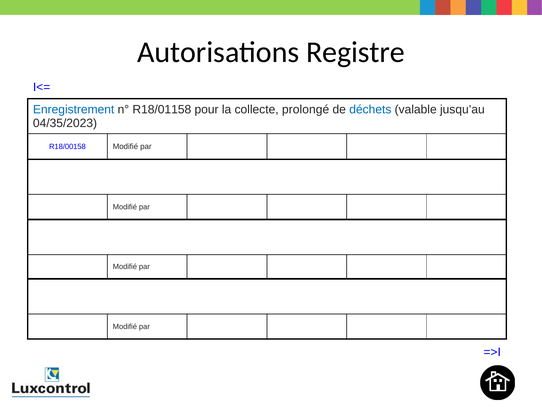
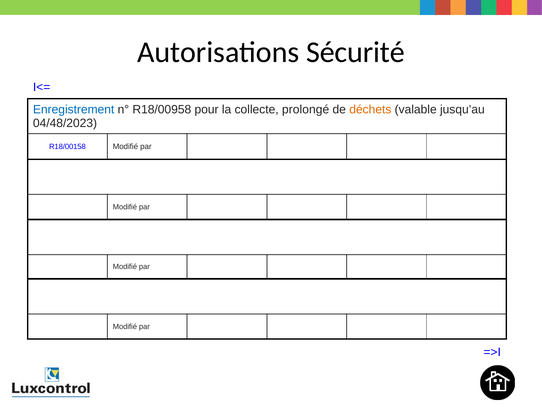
Registre: Registre -> Sécurité
R18/01158: R18/01158 -> R18/00958
déchets colour: blue -> orange
04/35/2023: 04/35/2023 -> 04/48/2023
